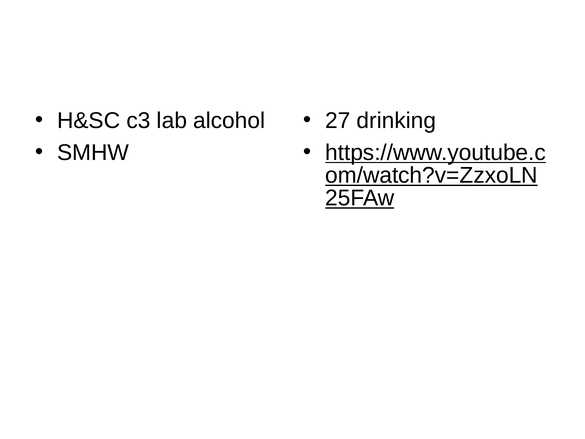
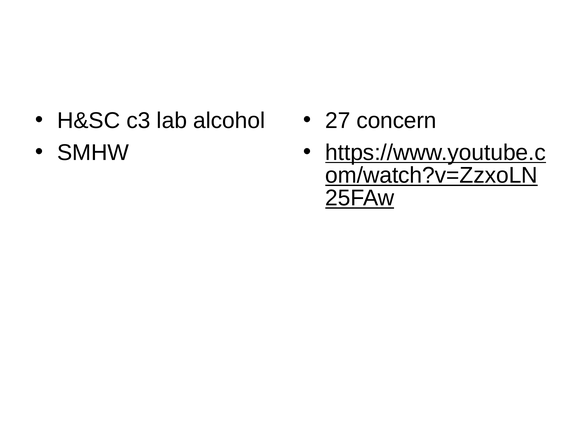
drinking: drinking -> concern
